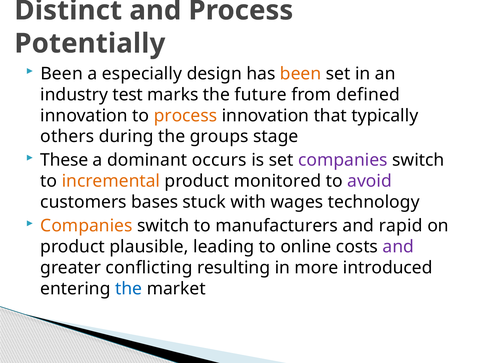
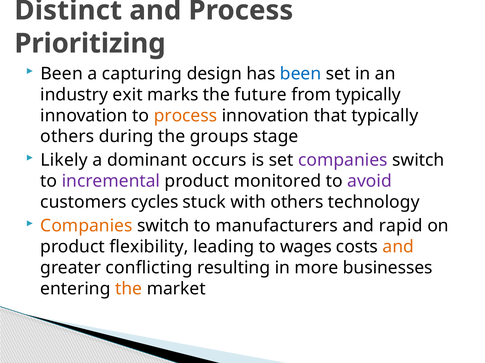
Potentially: Potentially -> Prioritizing
especially: especially -> capturing
been at (301, 74) colour: orange -> blue
test: test -> exit
from defined: defined -> typically
These: These -> Likely
incremental colour: orange -> purple
bases: bases -> cycles
with wages: wages -> others
plausible: plausible -> flexibility
online: online -> wages
and at (398, 247) colour: purple -> orange
introduced: introduced -> businesses
the at (129, 289) colour: blue -> orange
